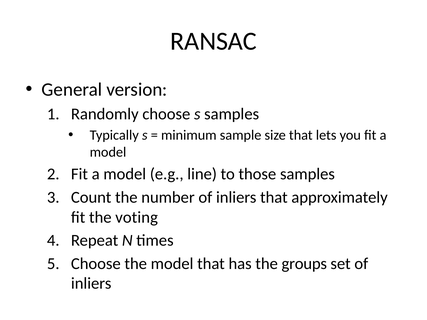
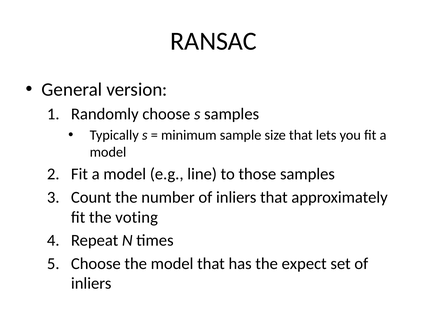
groups: groups -> expect
